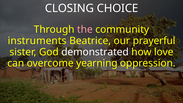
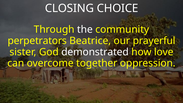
the colour: pink -> white
instruments: instruments -> perpetrators
yearning: yearning -> together
